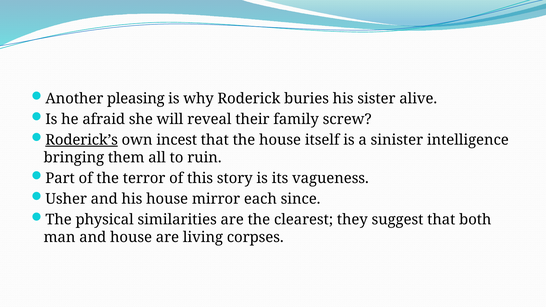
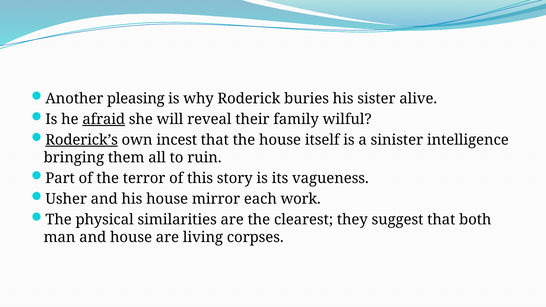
afraid underline: none -> present
screw: screw -> wilful
since: since -> work
